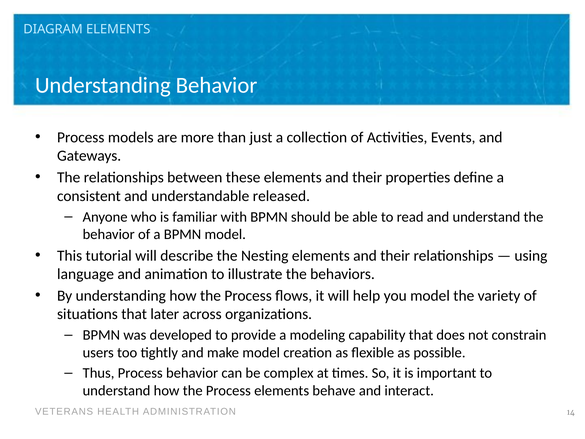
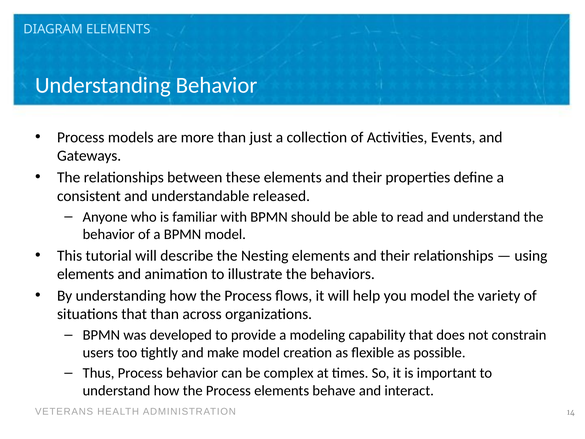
language at (86, 274): language -> elements
that later: later -> than
